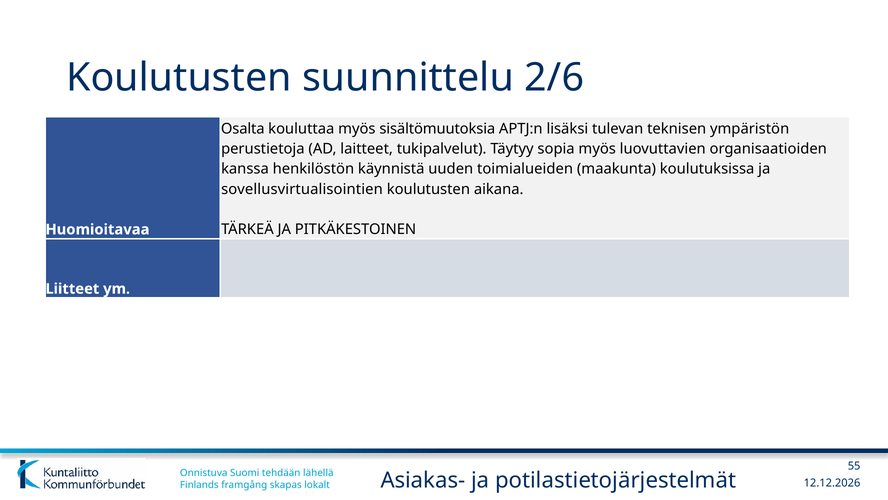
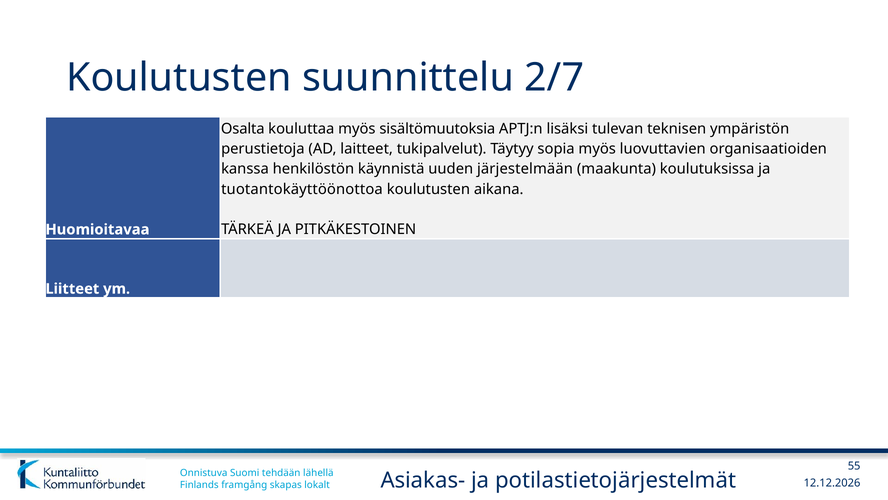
2/6: 2/6 -> 2/7
toimialueiden: toimialueiden -> järjestelmään
sovellusvirtualisointien: sovellusvirtualisointien -> tuotantokäyttöönottoa
